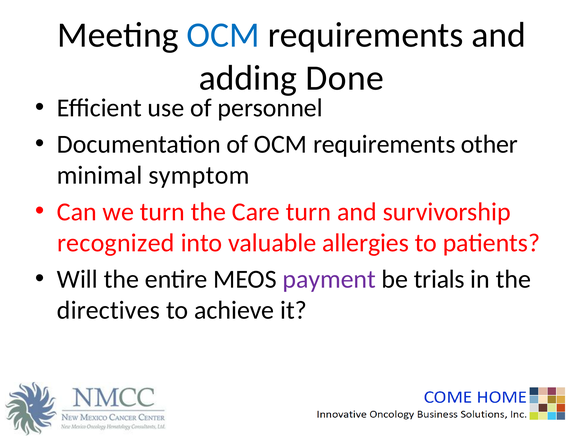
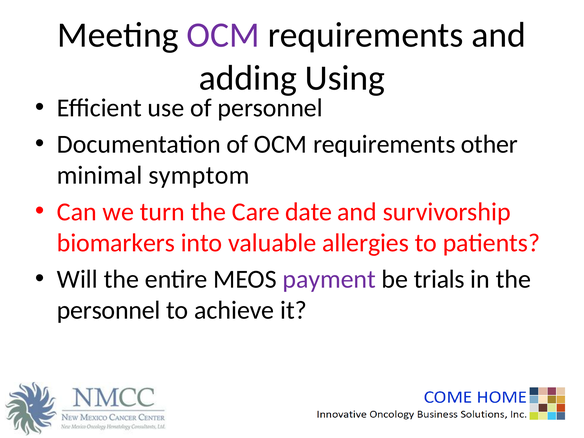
OCM at (223, 35) colour: blue -> purple
Done: Done -> Using
Care turn: turn -> date
recognized: recognized -> biomarkers
directives at (108, 310): directives -> personnel
